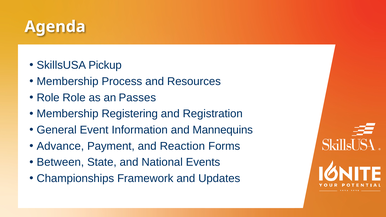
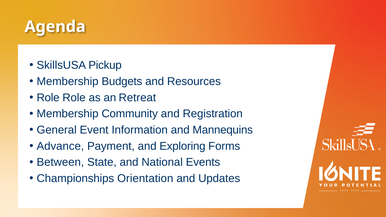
Process: Process -> Budgets
Passes: Passes -> Retreat
Registering: Registering -> Community
Reaction: Reaction -> Exploring
Framework: Framework -> Orientation
